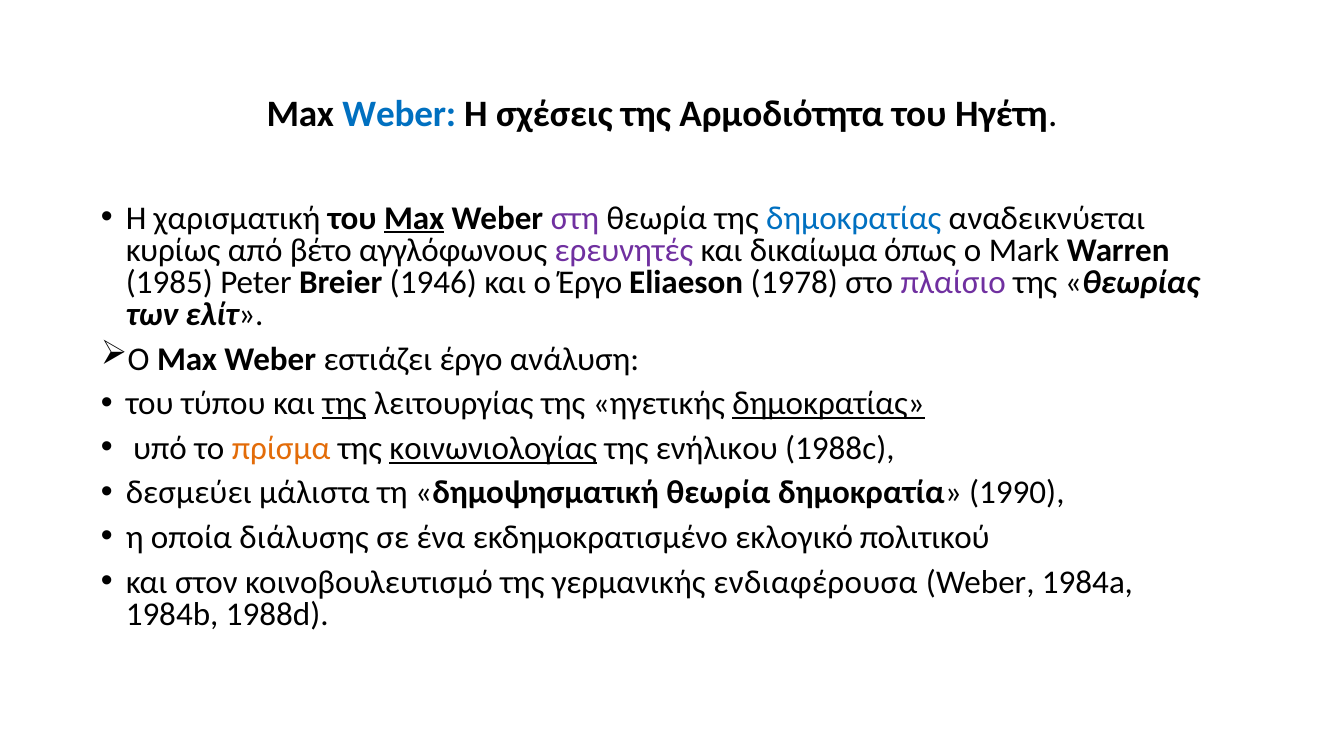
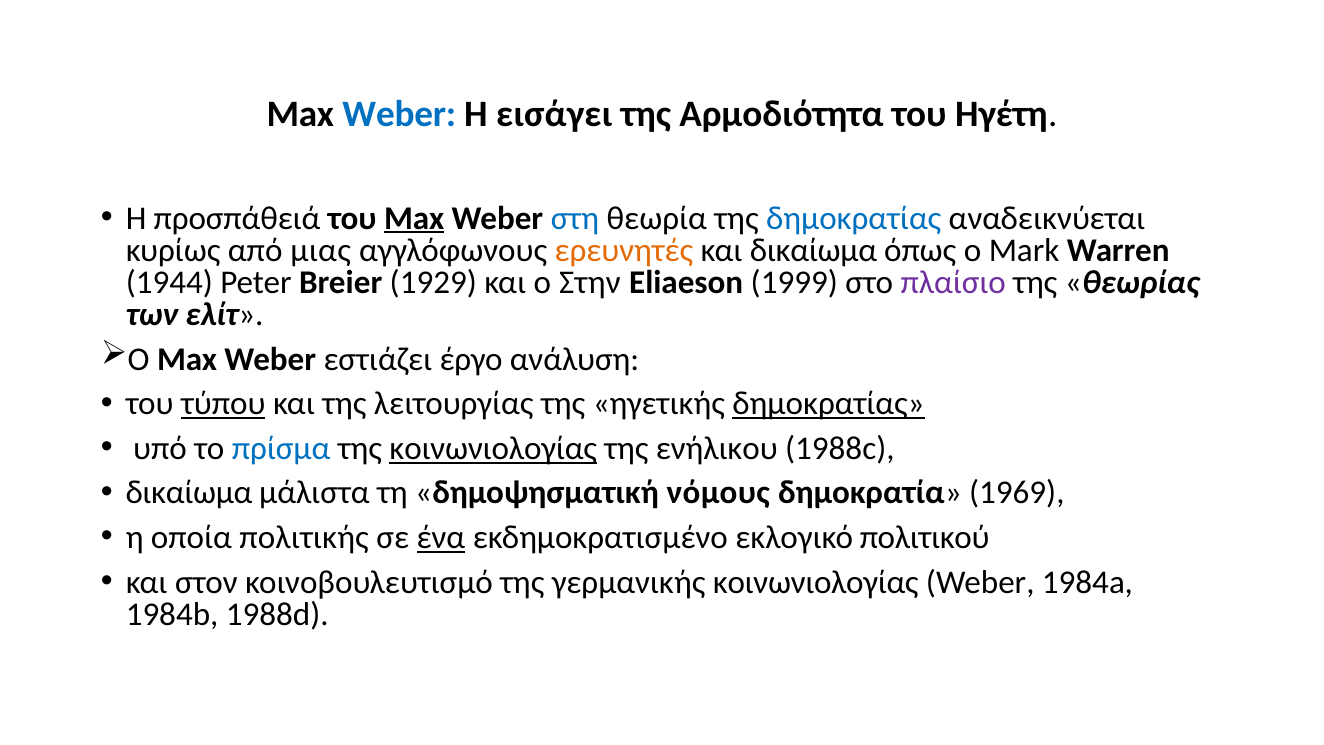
σχέσεις: σχέσεις -> εισάγει
χαρισματική: χαρισματική -> προσπάθειά
στη colour: purple -> blue
βέτο: βέτο -> μιας
ερευνητές colour: purple -> orange
1985: 1985 -> 1944
1946: 1946 -> 1929
ο Έργο: Έργο -> Στην
1978: 1978 -> 1999
τύπου underline: none -> present
της at (344, 404) underline: present -> none
πρίσμα colour: orange -> blue
δεσμεύει at (189, 493): δεσμεύει -> δικαίωμα
δημοψησματική θεωρία: θεωρία -> νόμους
1990: 1990 -> 1969
διάλυσης: διάλυσης -> πολιτικής
ένα underline: none -> present
γερμανικής ενδιαφέρουσα: ενδιαφέρουσα -> κοινωνιολογίας
